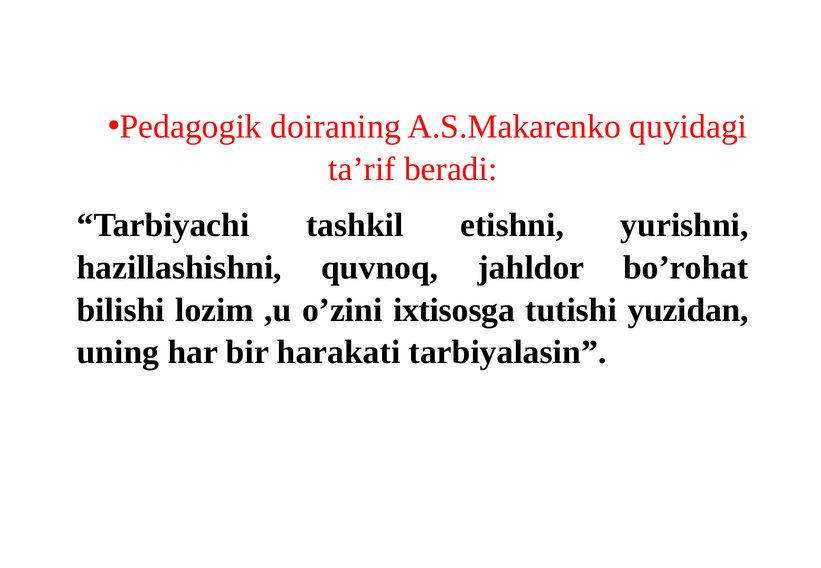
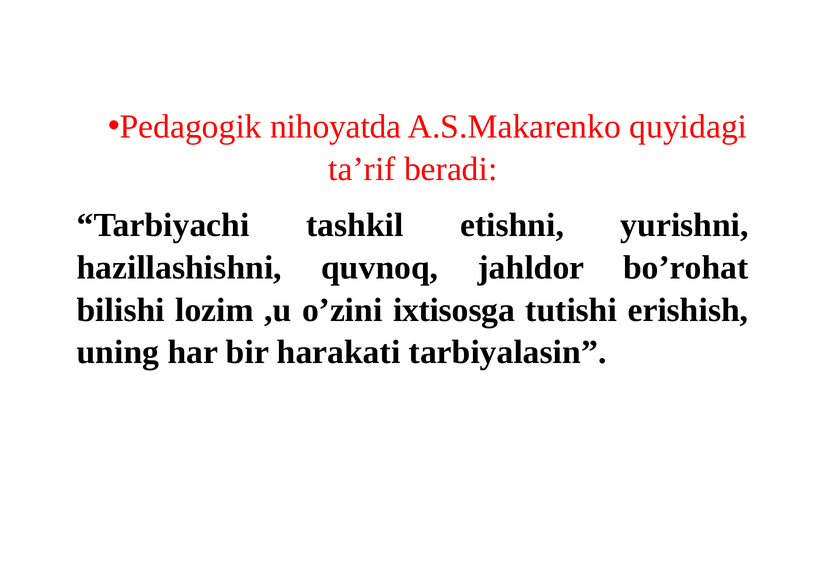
doiraning: doiraning -> nihoyatda
yuzidan: yuzidan -> erishish
